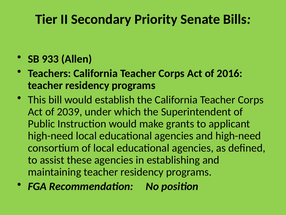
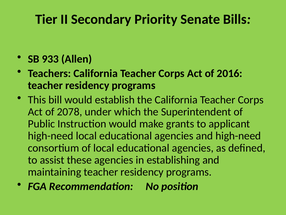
2039: 2039 -> 2078
